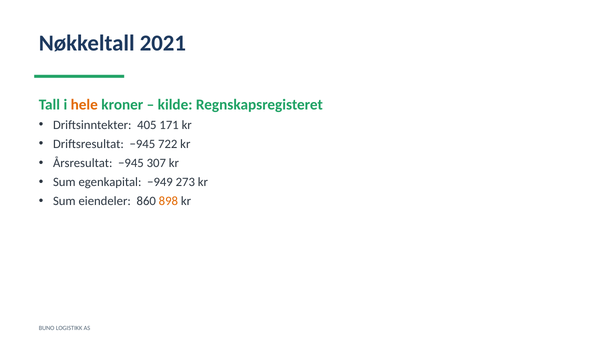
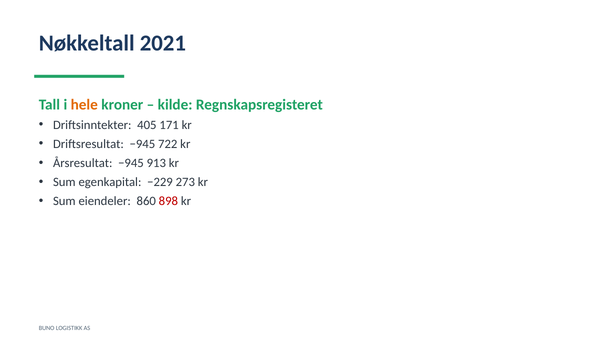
307: 307 -> 913
−949: −949 -> −229
898 colour: orange -> red
